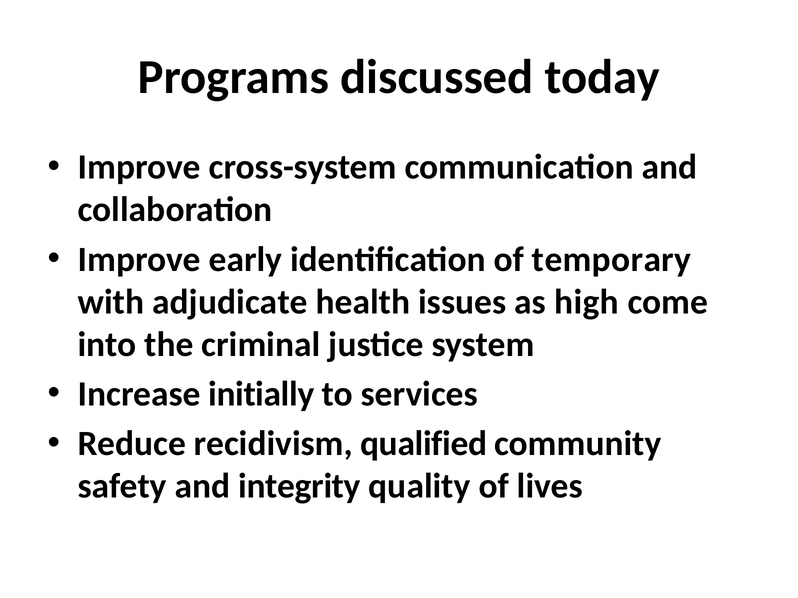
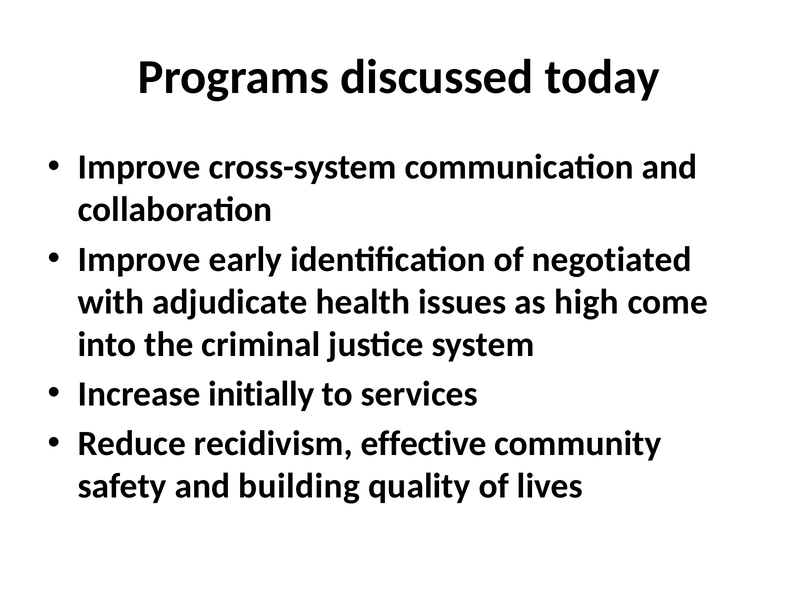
temporary: temporary -> negotiated
qualified: qualified -> effective
integrity: integrity -> building
